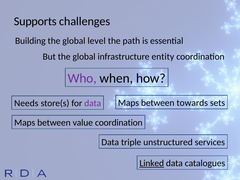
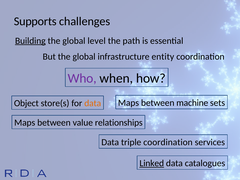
Building underline: none -> present
Needs: Needs -> Object
data at (93, 103) colour: purple -> orange
towards: towards -> machine
value coordination: coordination -> relationships
triple unstructured: unstructured -> coordination
